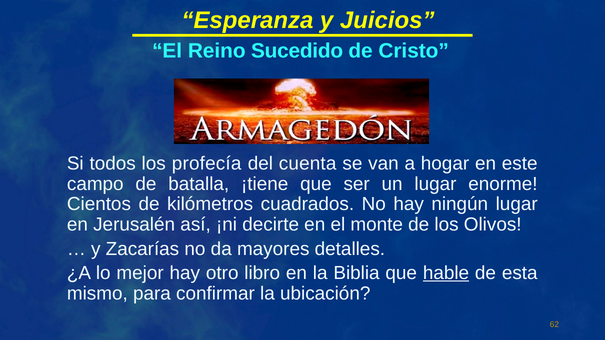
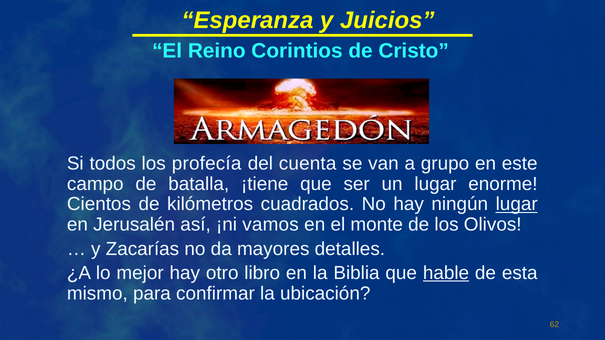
Sucedido: Sucedido -> Corintios
hogar: hogar -> grupo
lugar at (517, 204) underline: none -> present
decirte: decirte -> vamos
